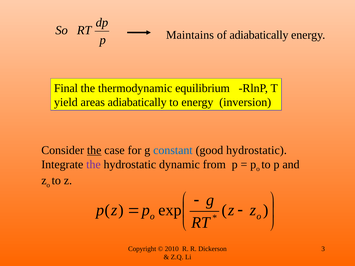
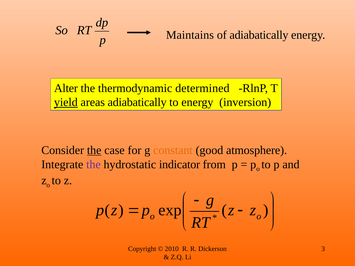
Final: Final -> Alter
equilibrium: equilibrium -> determined
yield underline: none -> present
constant colour: blue -> orange
good hydrostatic: hydrostatic -> atmosphere
dynamic: dynamic -> indicator
